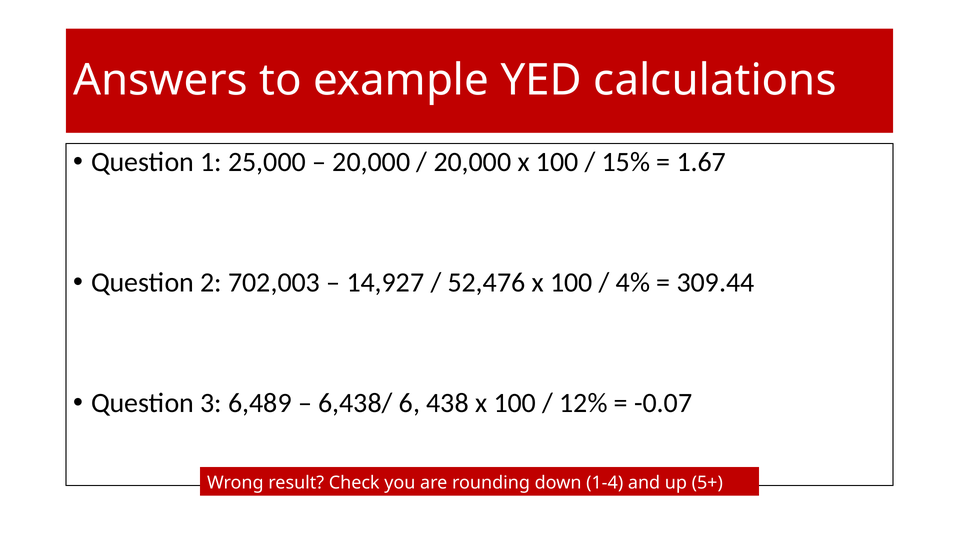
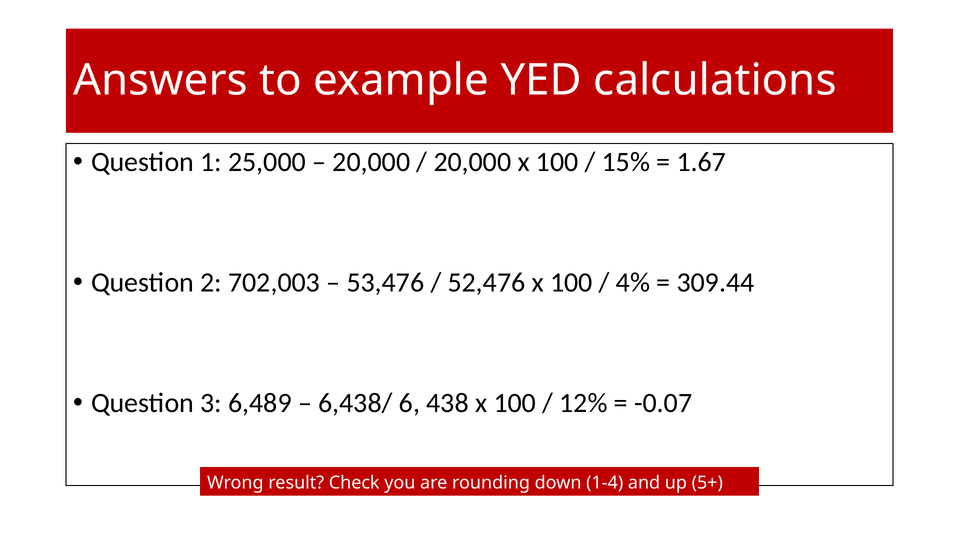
14,927: 14,927 -> 53,476
